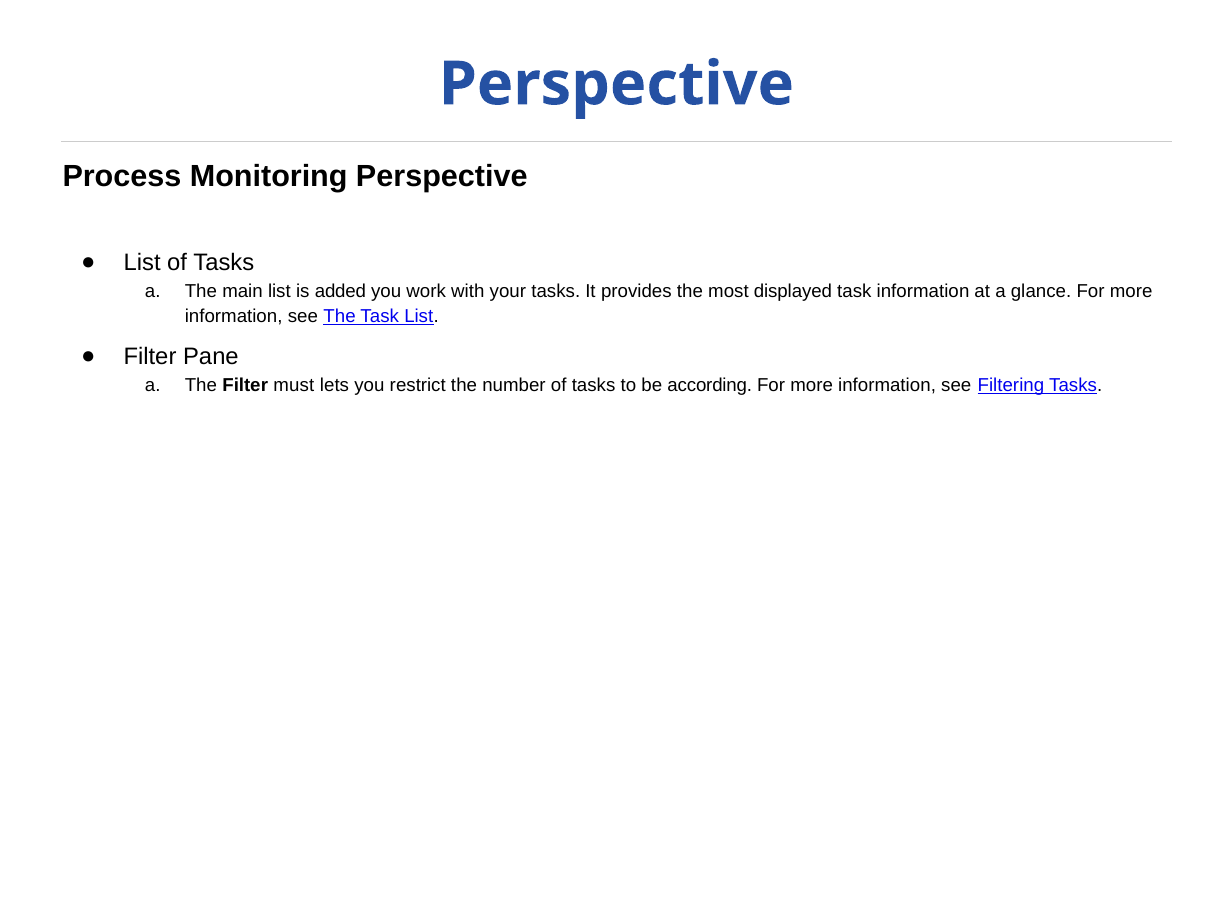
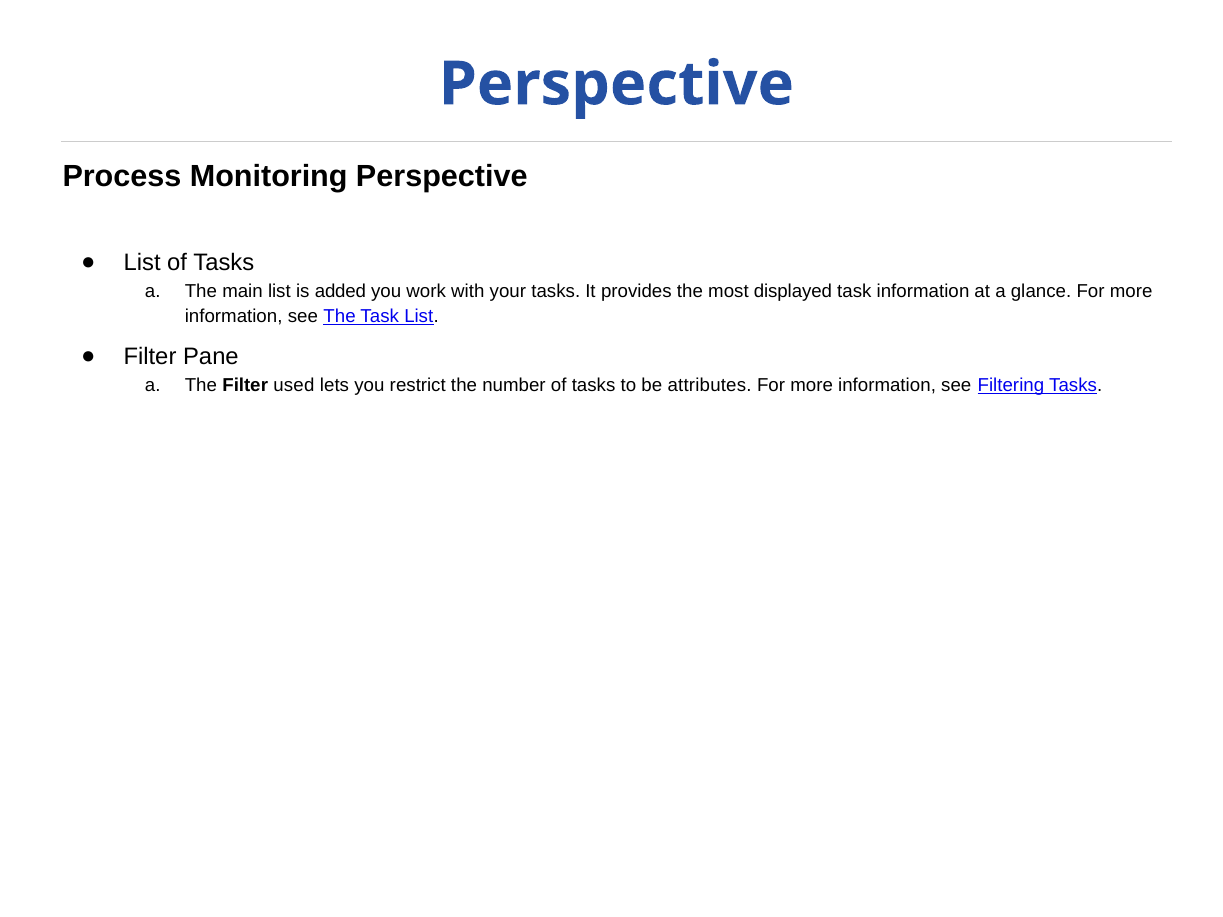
must: must -> used
according: according -> attributes
